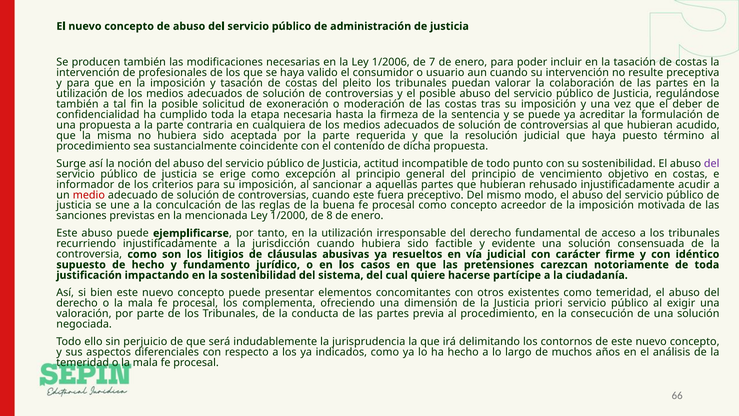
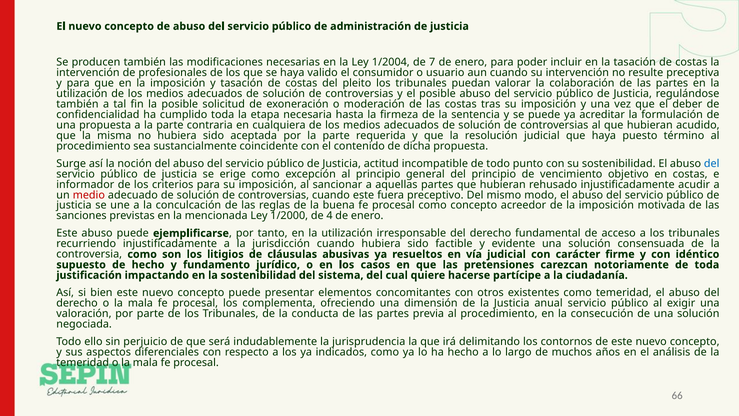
1/2006: 1/2006 -> 1/2004
del at (712, 163) colour: purple -> blue
8: 8 -> 4
priori: priori -> anual
